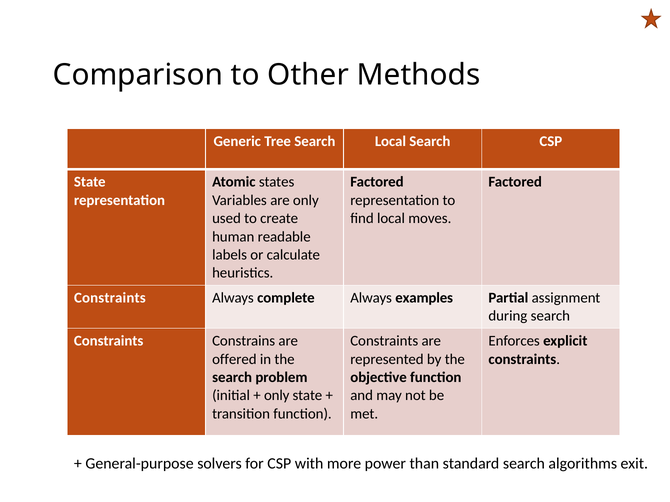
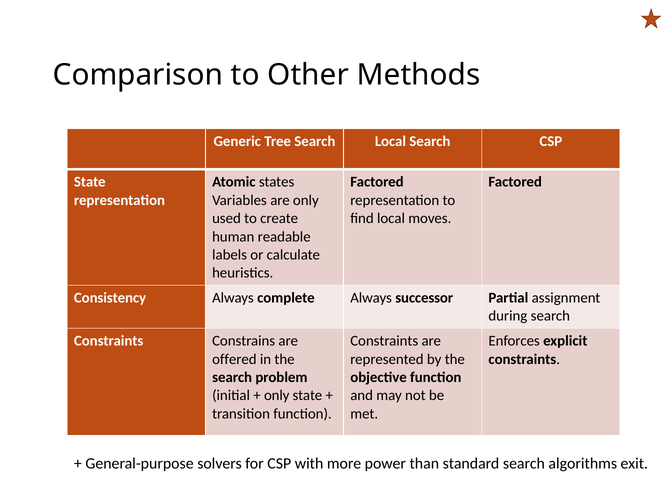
Constraints at (110, 298): Constraints -> Consistency
examples: examples -> successor
